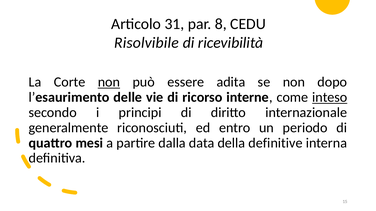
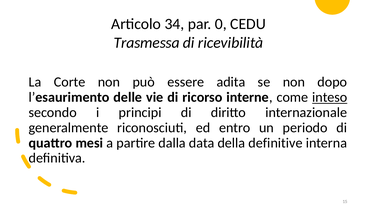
31: 31 -> 34
8: 8 -> 0
Risolvibile: Risolvibile -> Trasmessa
non at (109, 82) underline: present -> none
